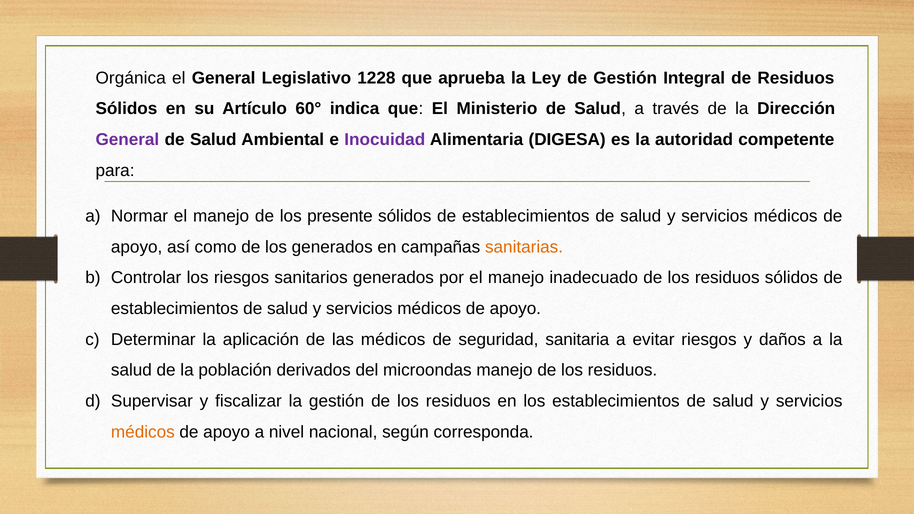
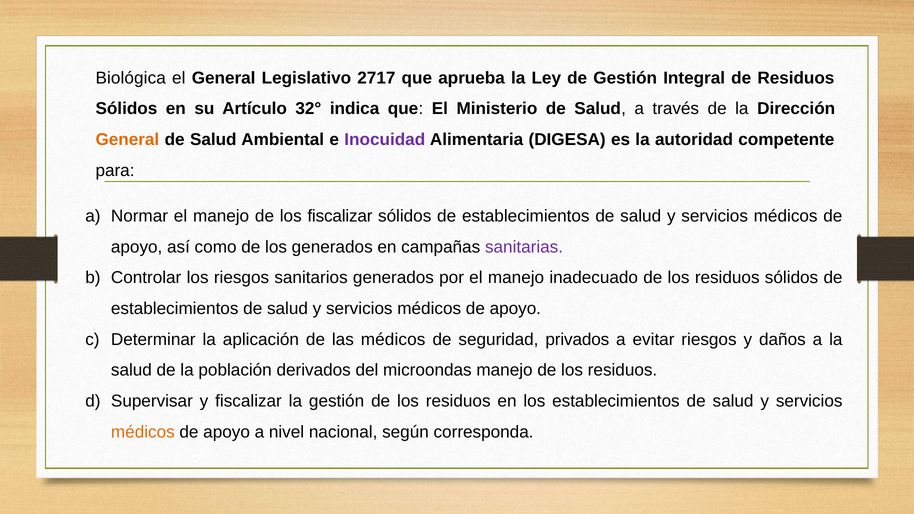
Orgánica: Orgánica -> Biológica
1228: 1228 -> 2717
60°: 60° -> 32°
General at (127, 140) colour: purple -> orange
los presente: presente -> fiscalizar
sanitarias colour: orange -> purple
sanitaria: sanitaria -> privados
